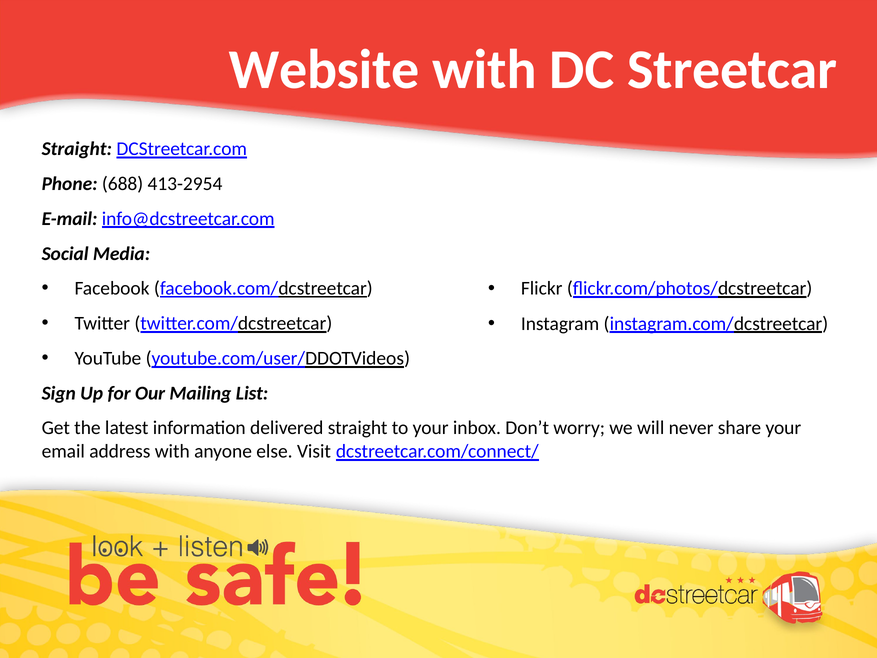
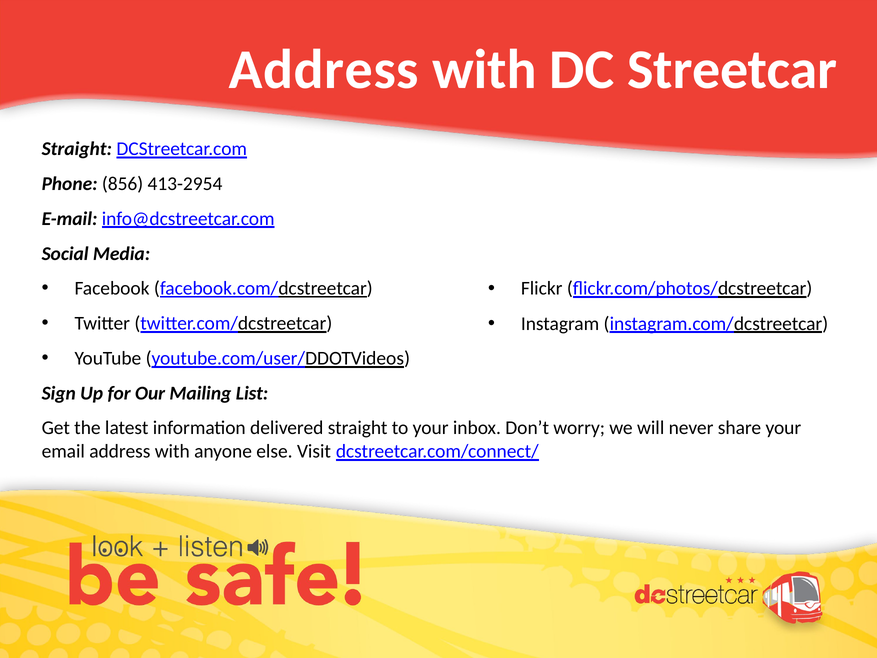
Website at (324, 70): Website -> Address
688: 688 -> 856
